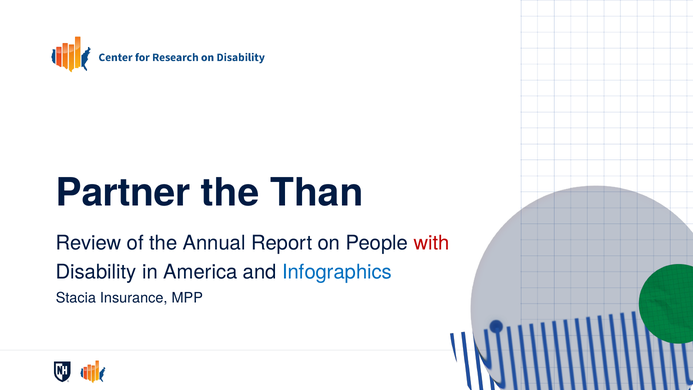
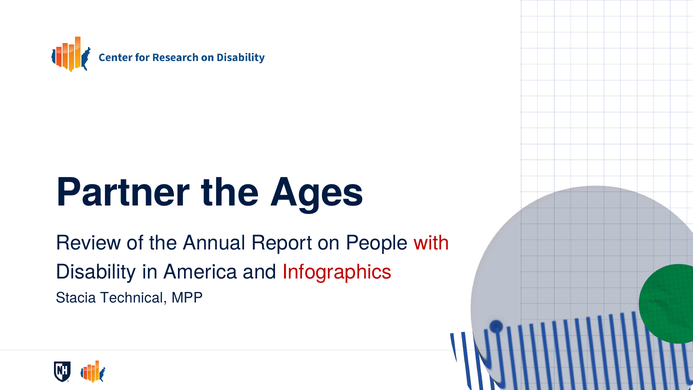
Than: Than -> Ages
Infographics colour: blue -> red
Insurance: Insurance -> Technical
